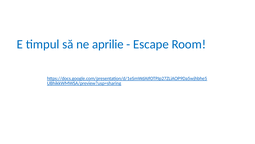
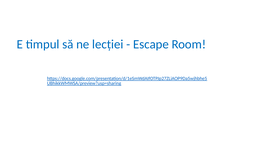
aprilie: aprilie -> lecției
